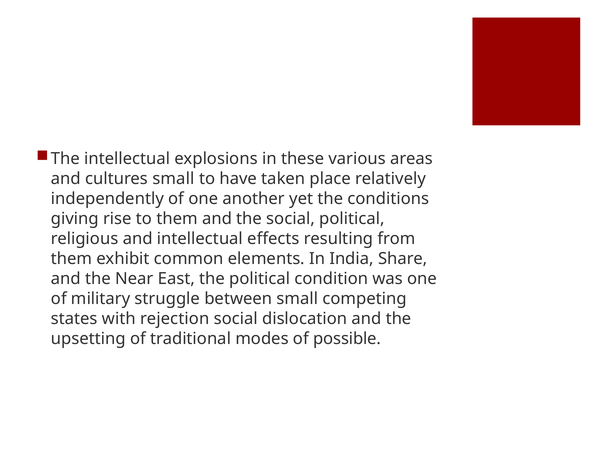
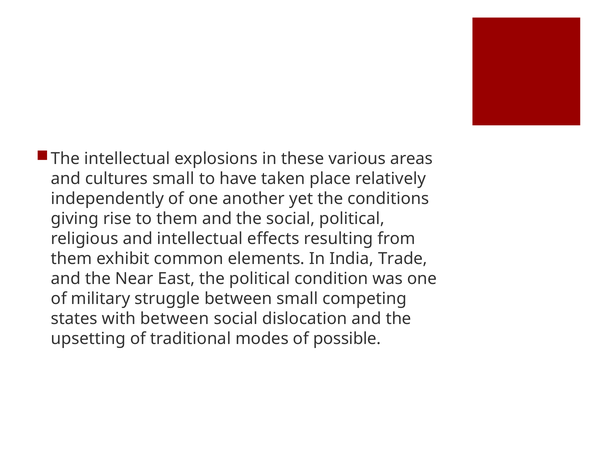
Share: Share -> Trade
with rejection: rejection -> between
